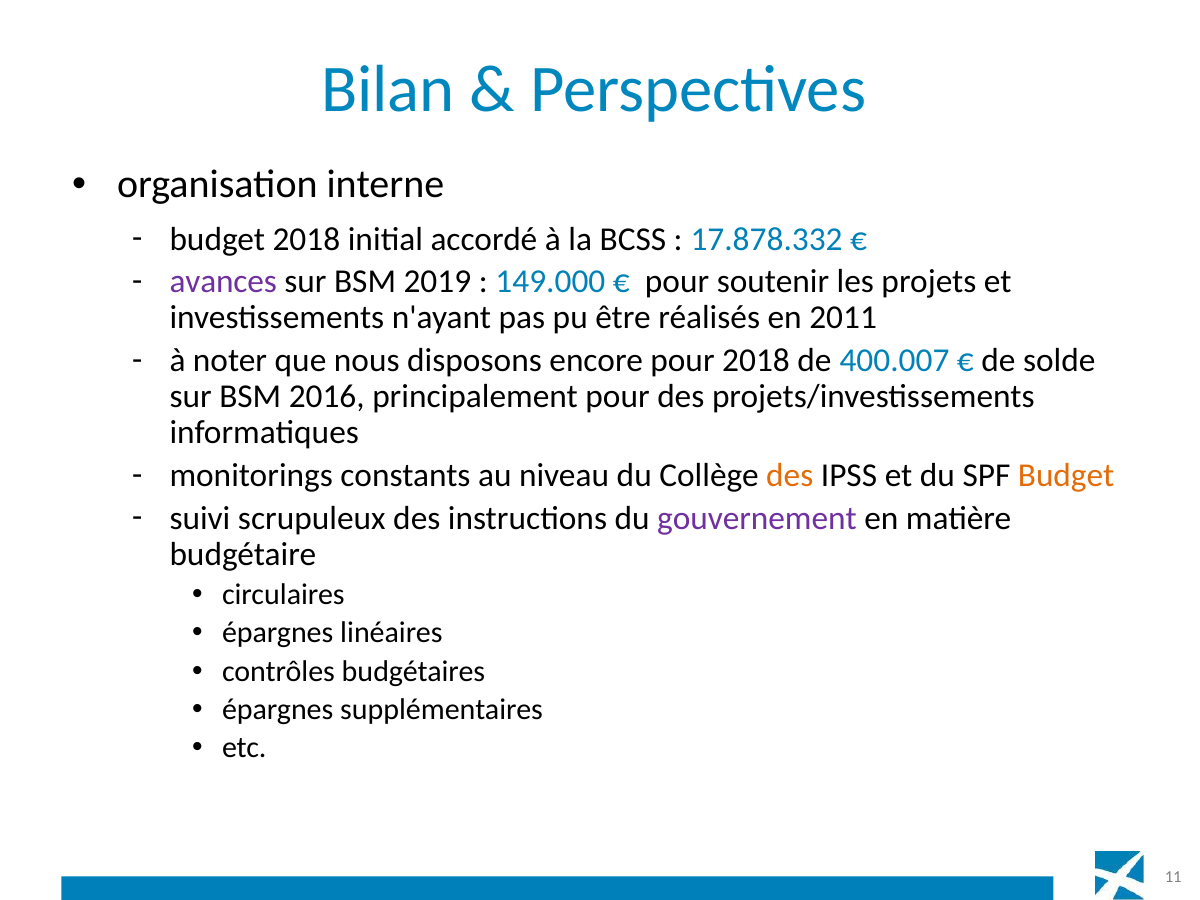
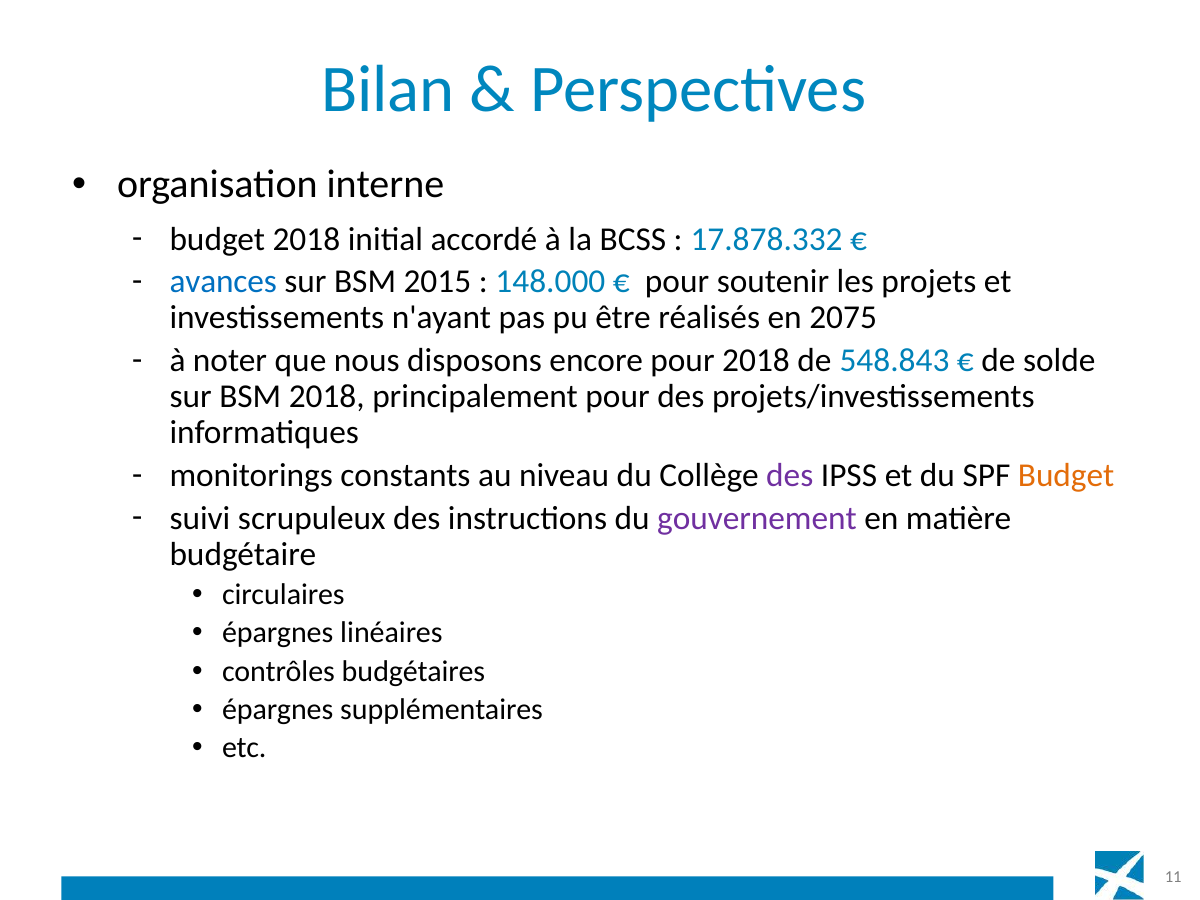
avances colour: purple -> blue
2019: 2019 -> 2015
149.000: 149.000 -> 148.000
2011: 2011 -> 2075
400.007: 400.007 -> 548.843
BSM 2016: 2016 -> 2018
des at (790, 475) colour: orange -> purple
